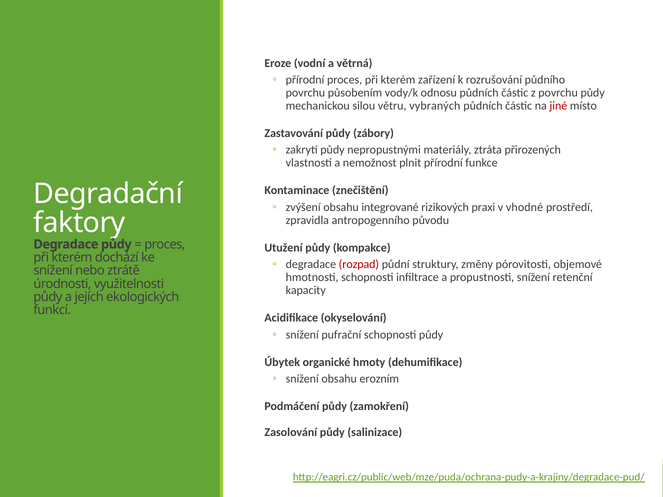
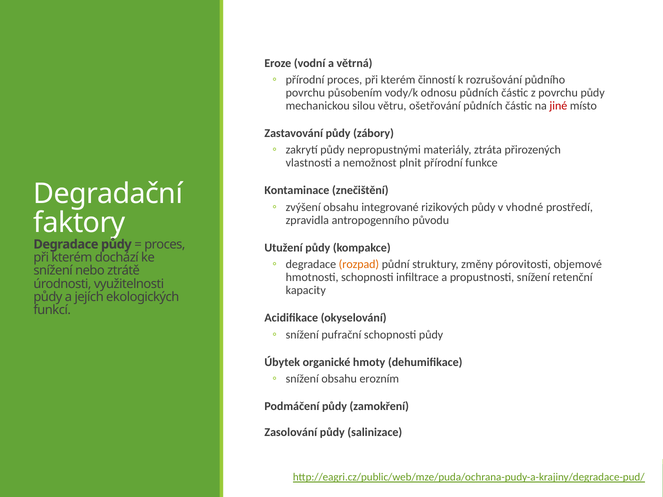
zařízení: zařízení -> činností
vybraných: vybraných -> ošetřování
rizikových praxi: praxi -> půdy
rozpad colour: red -> orange
